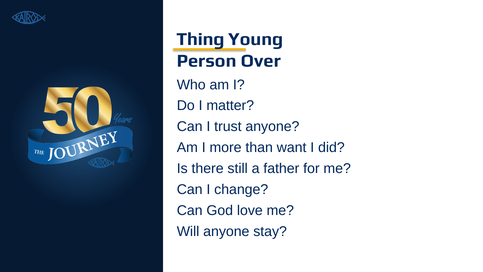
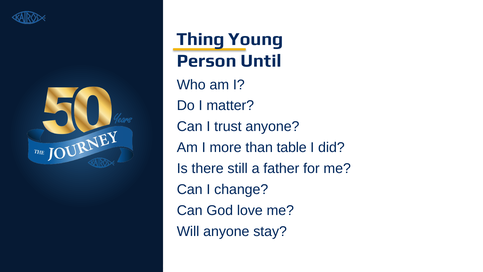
Over: Over -> Until
want: want -> table
